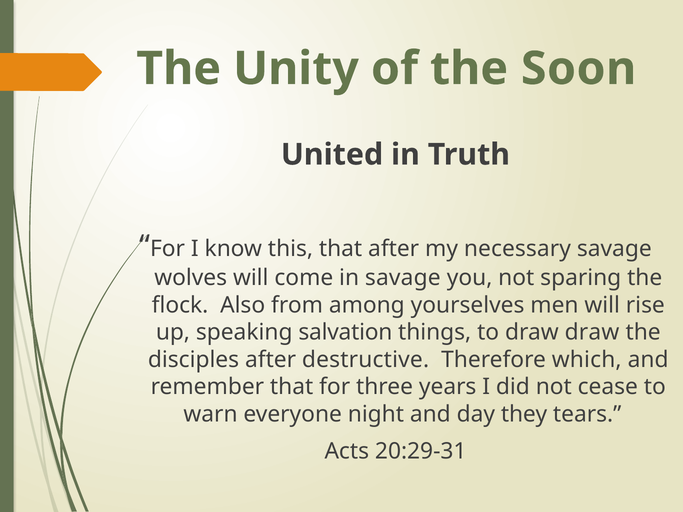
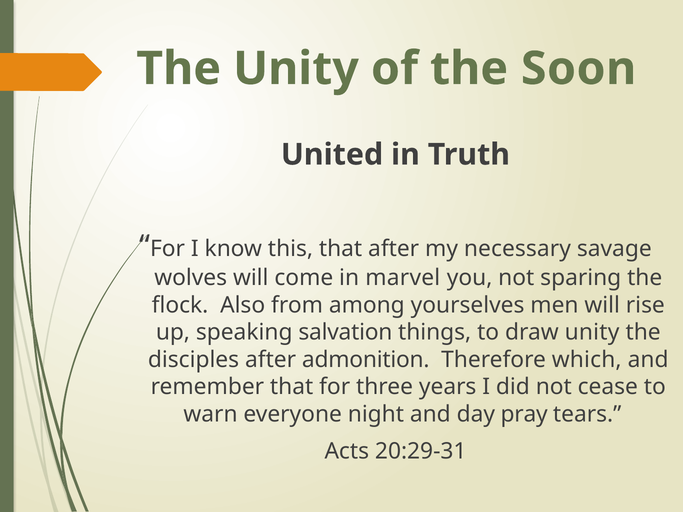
in savage: savage -> marvel
draw draw: draw -> unity
destructive: destructive -> admonition
they: they -> pray
